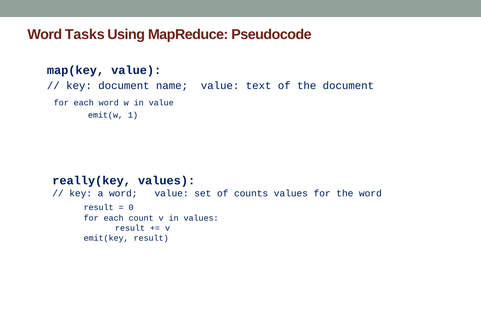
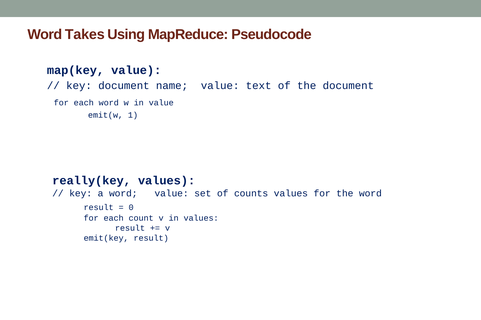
Tasks: Tasks -> Takes
